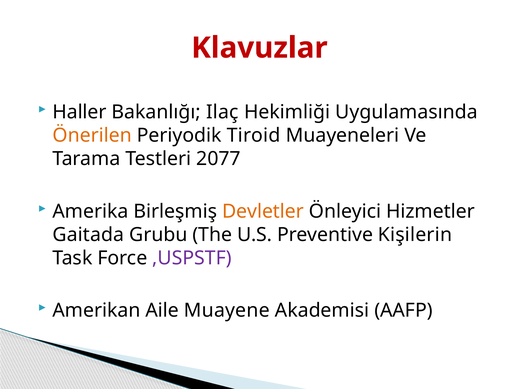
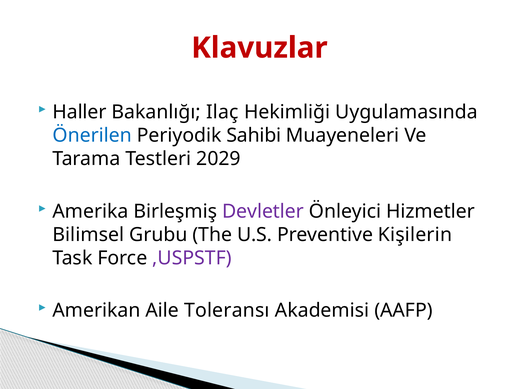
Önerilen colour: orange -> blue
Tiroid: Tiroid -> Sahibi
2077: 2077 -> 2029
Devletler colour: orange -> purple
Gaitada: Gaitada -> Bilimsel
Muayene: Muayene -> Toleransı
